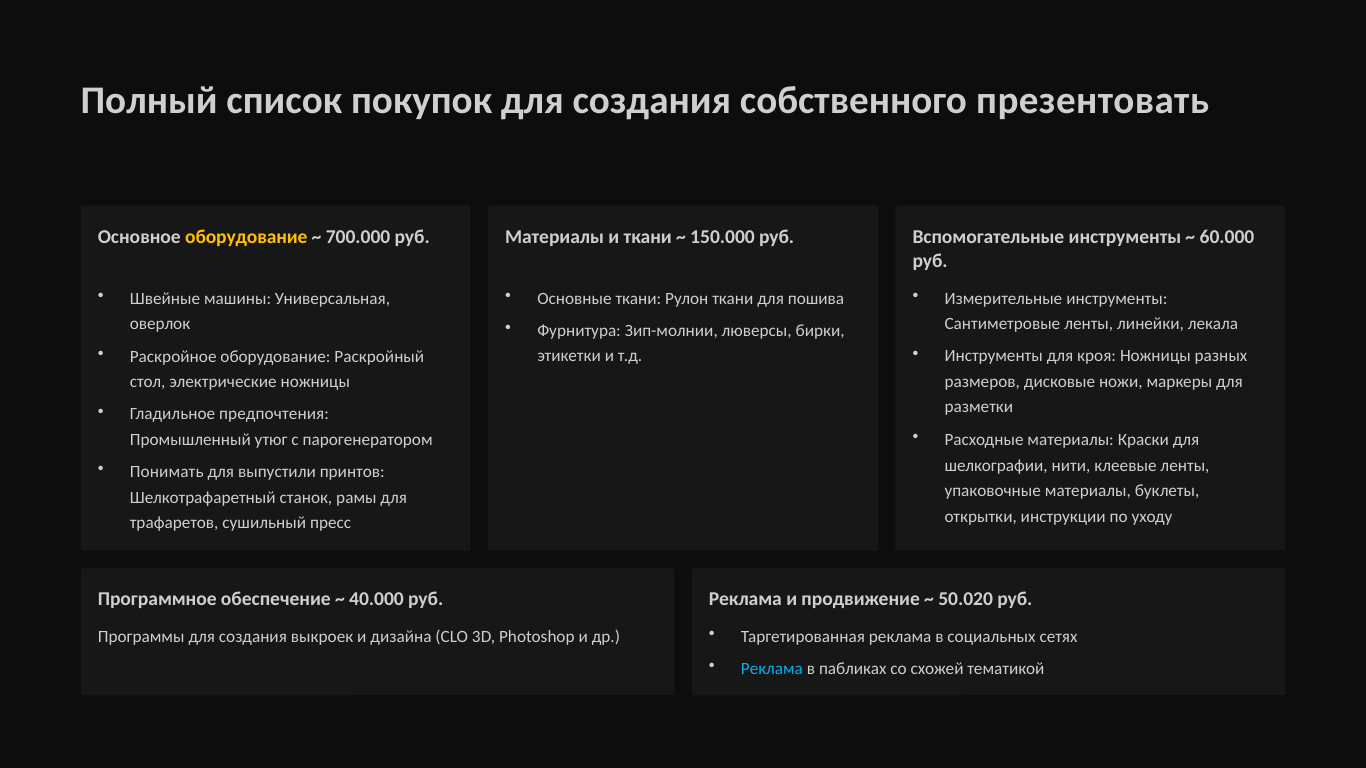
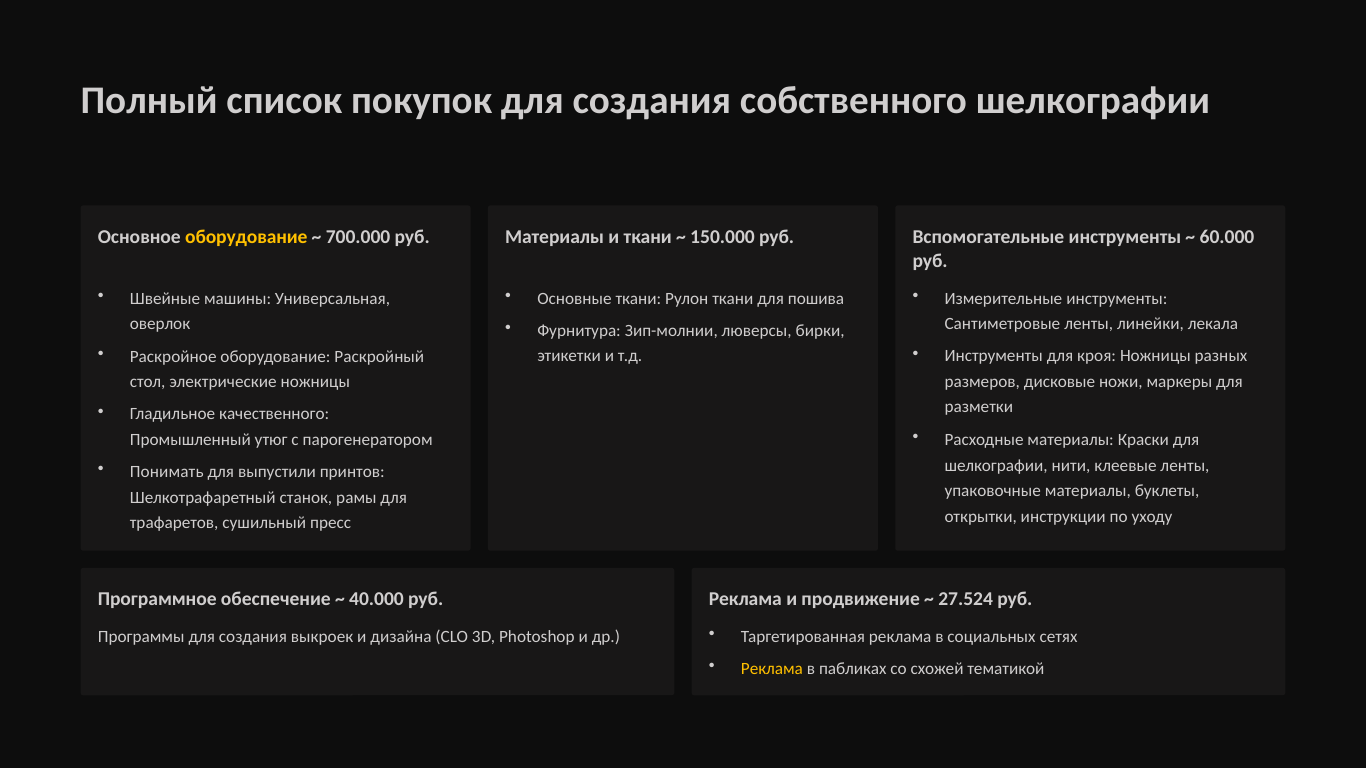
собственного презентовать: презентовать -> шелкографии
предпочтения: предпочтения -> качественного
50.020: 50.020 -> 27.524
Реклама at (772, 669) colour: light blue -> yellow
